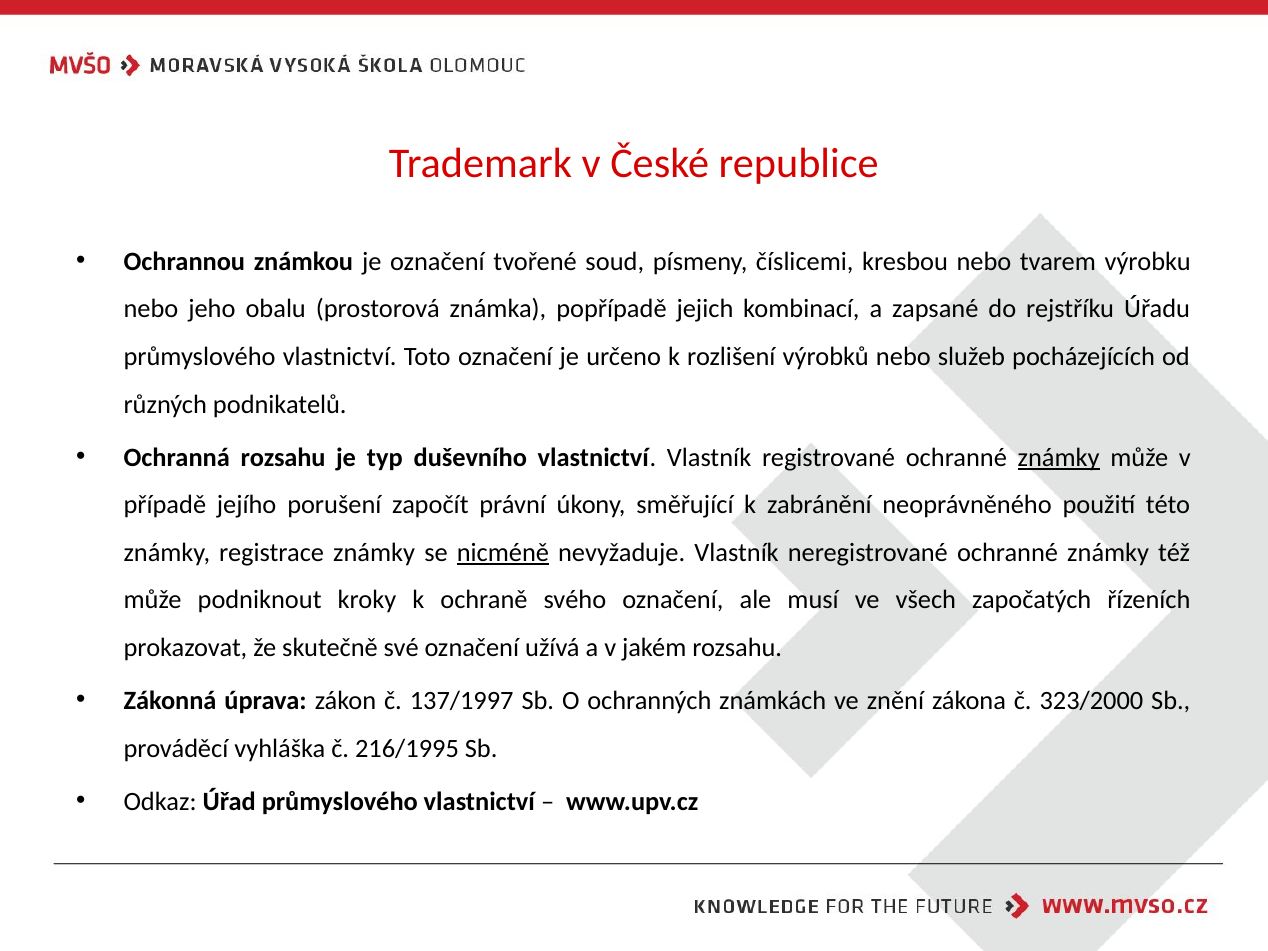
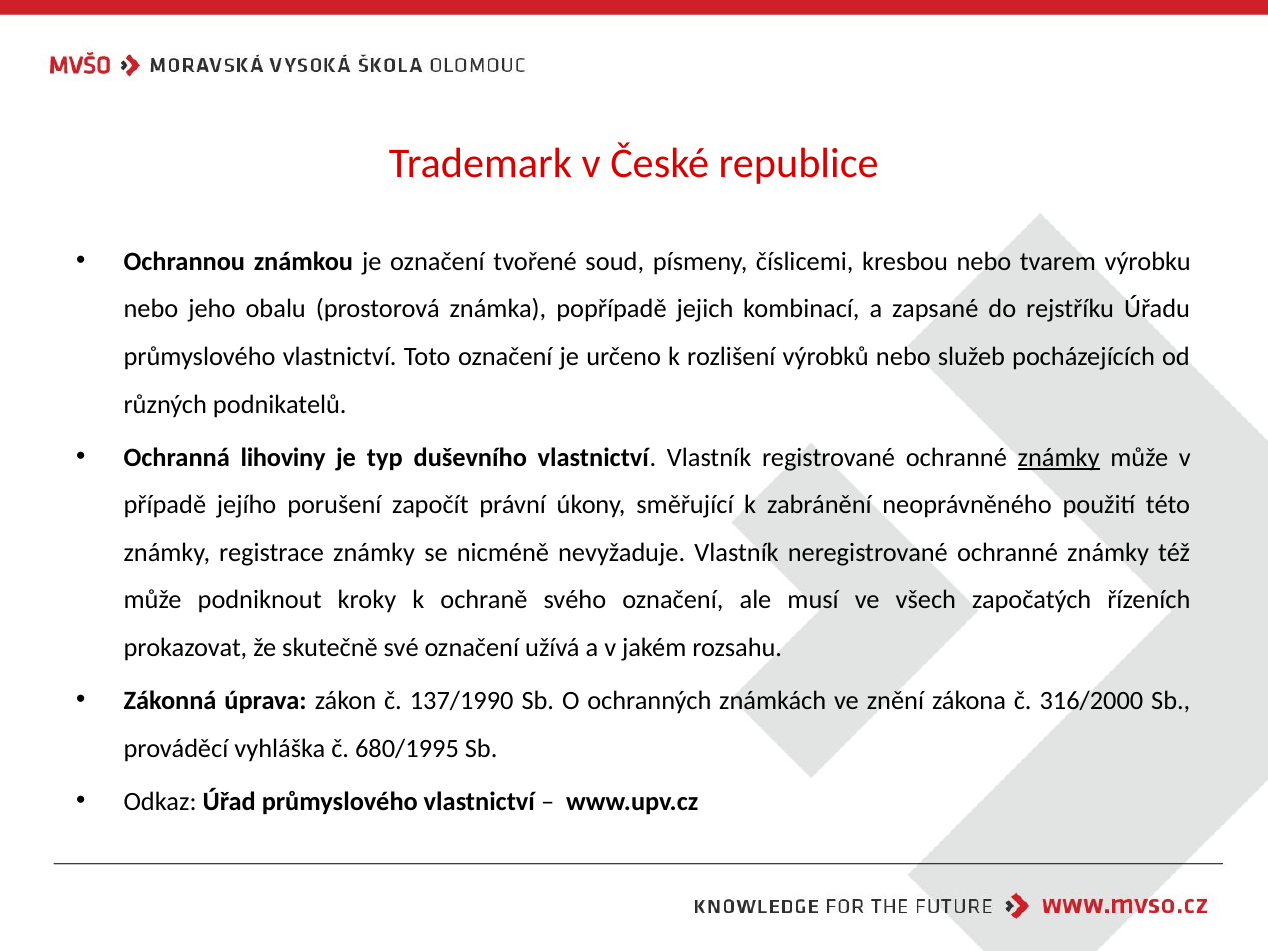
Ochranná rozsahu: rozsahu -> lihoviny
nicméně underline: present -> none
137/1997: 137/1997 -> 137/1990
323/2000: 323/2000 -> 316/2000
216/1995: 216/1995 -> 680/1995
